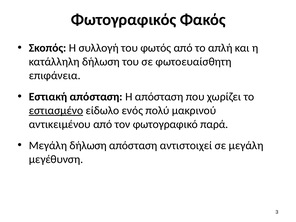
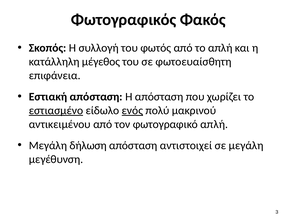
κατάλληλη δήλωση: δήλωση -> μέγεθος
ενός underline: none -> present
φωτογραφικό παρά: παρά -> απλή
